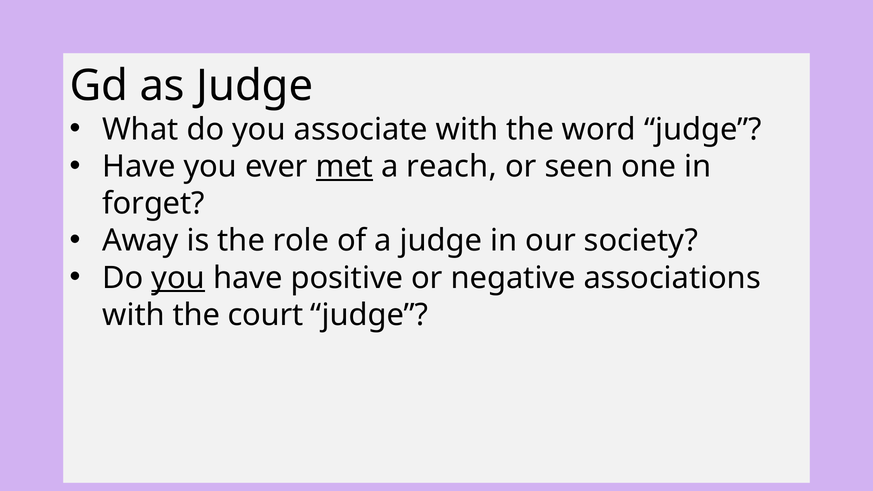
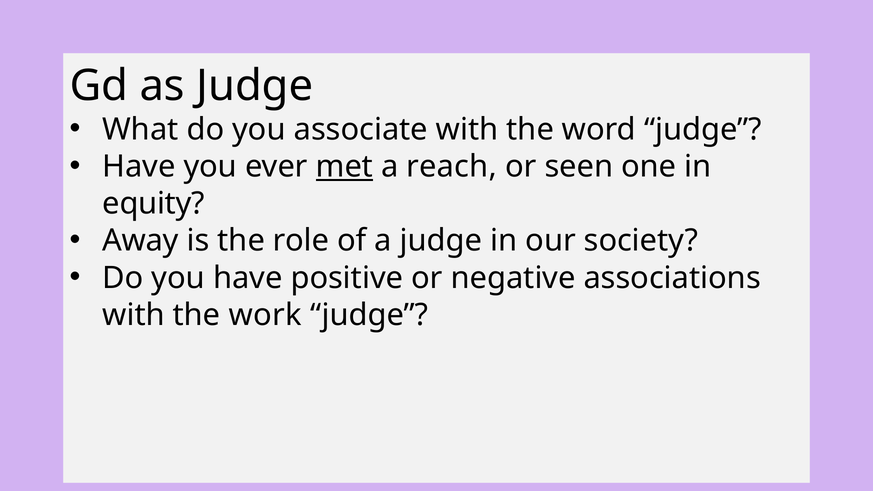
forget: forget -> equity
you at (178, 278) underline: present -> none
court: court -> work
